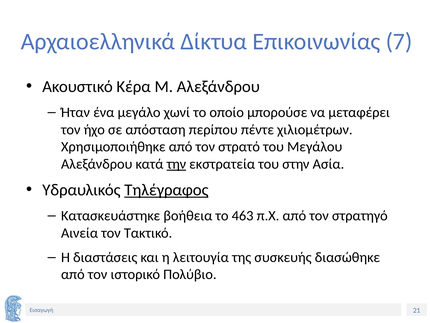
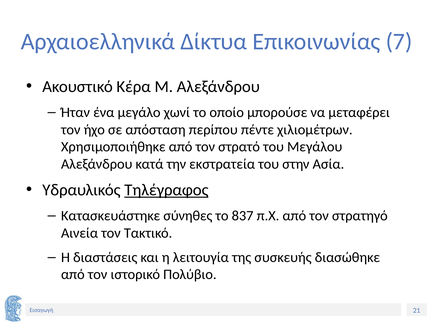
την underline: present -> none
βοήθεια: βοήθεια -> σύνηθες
463: 463 -> 837
